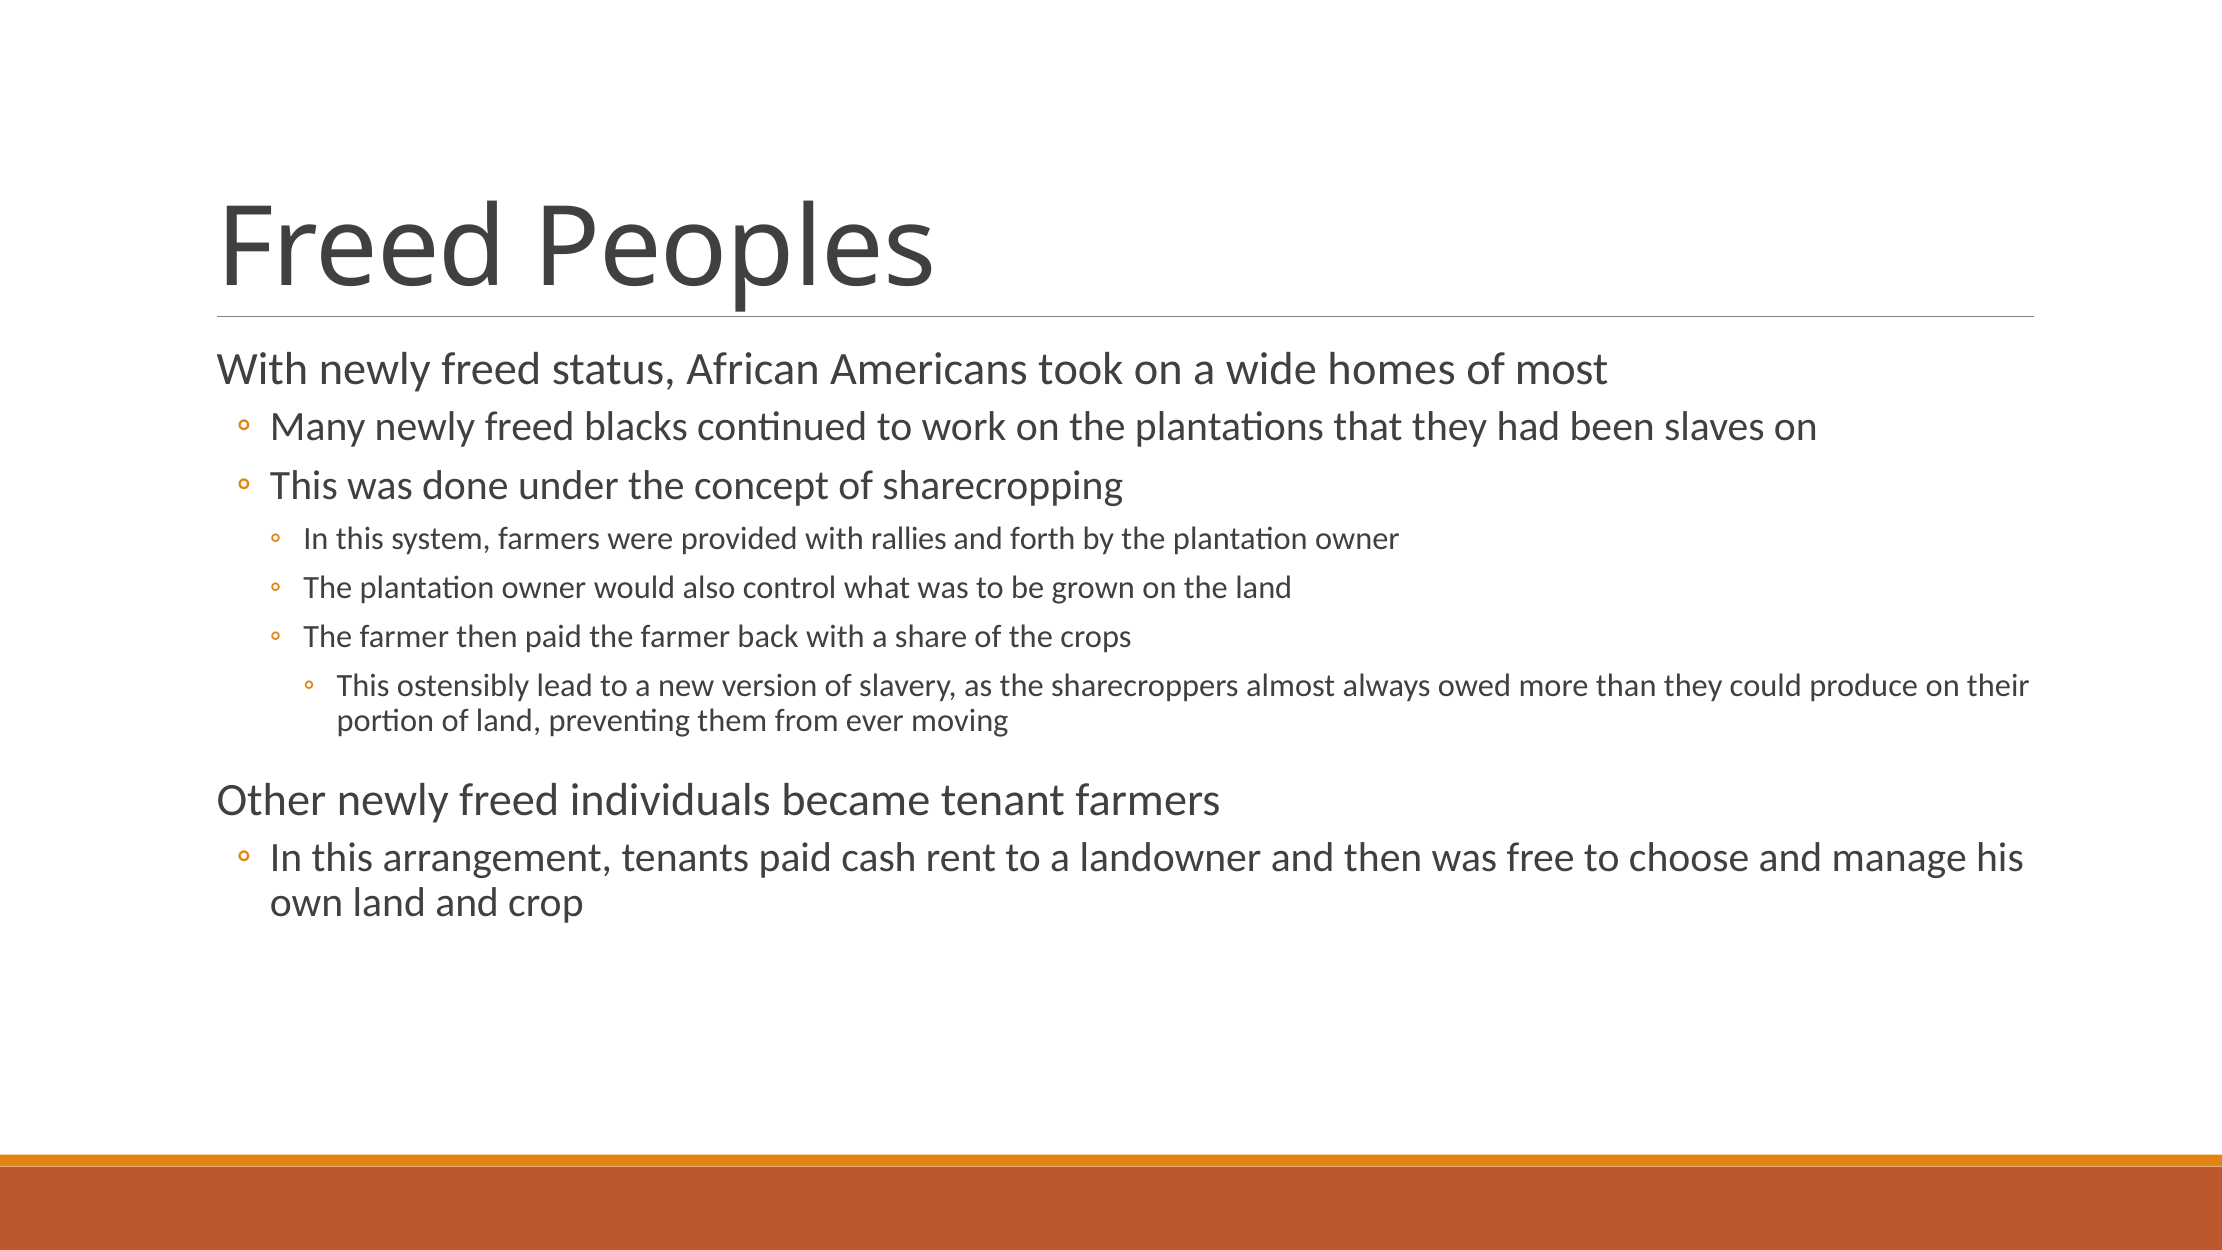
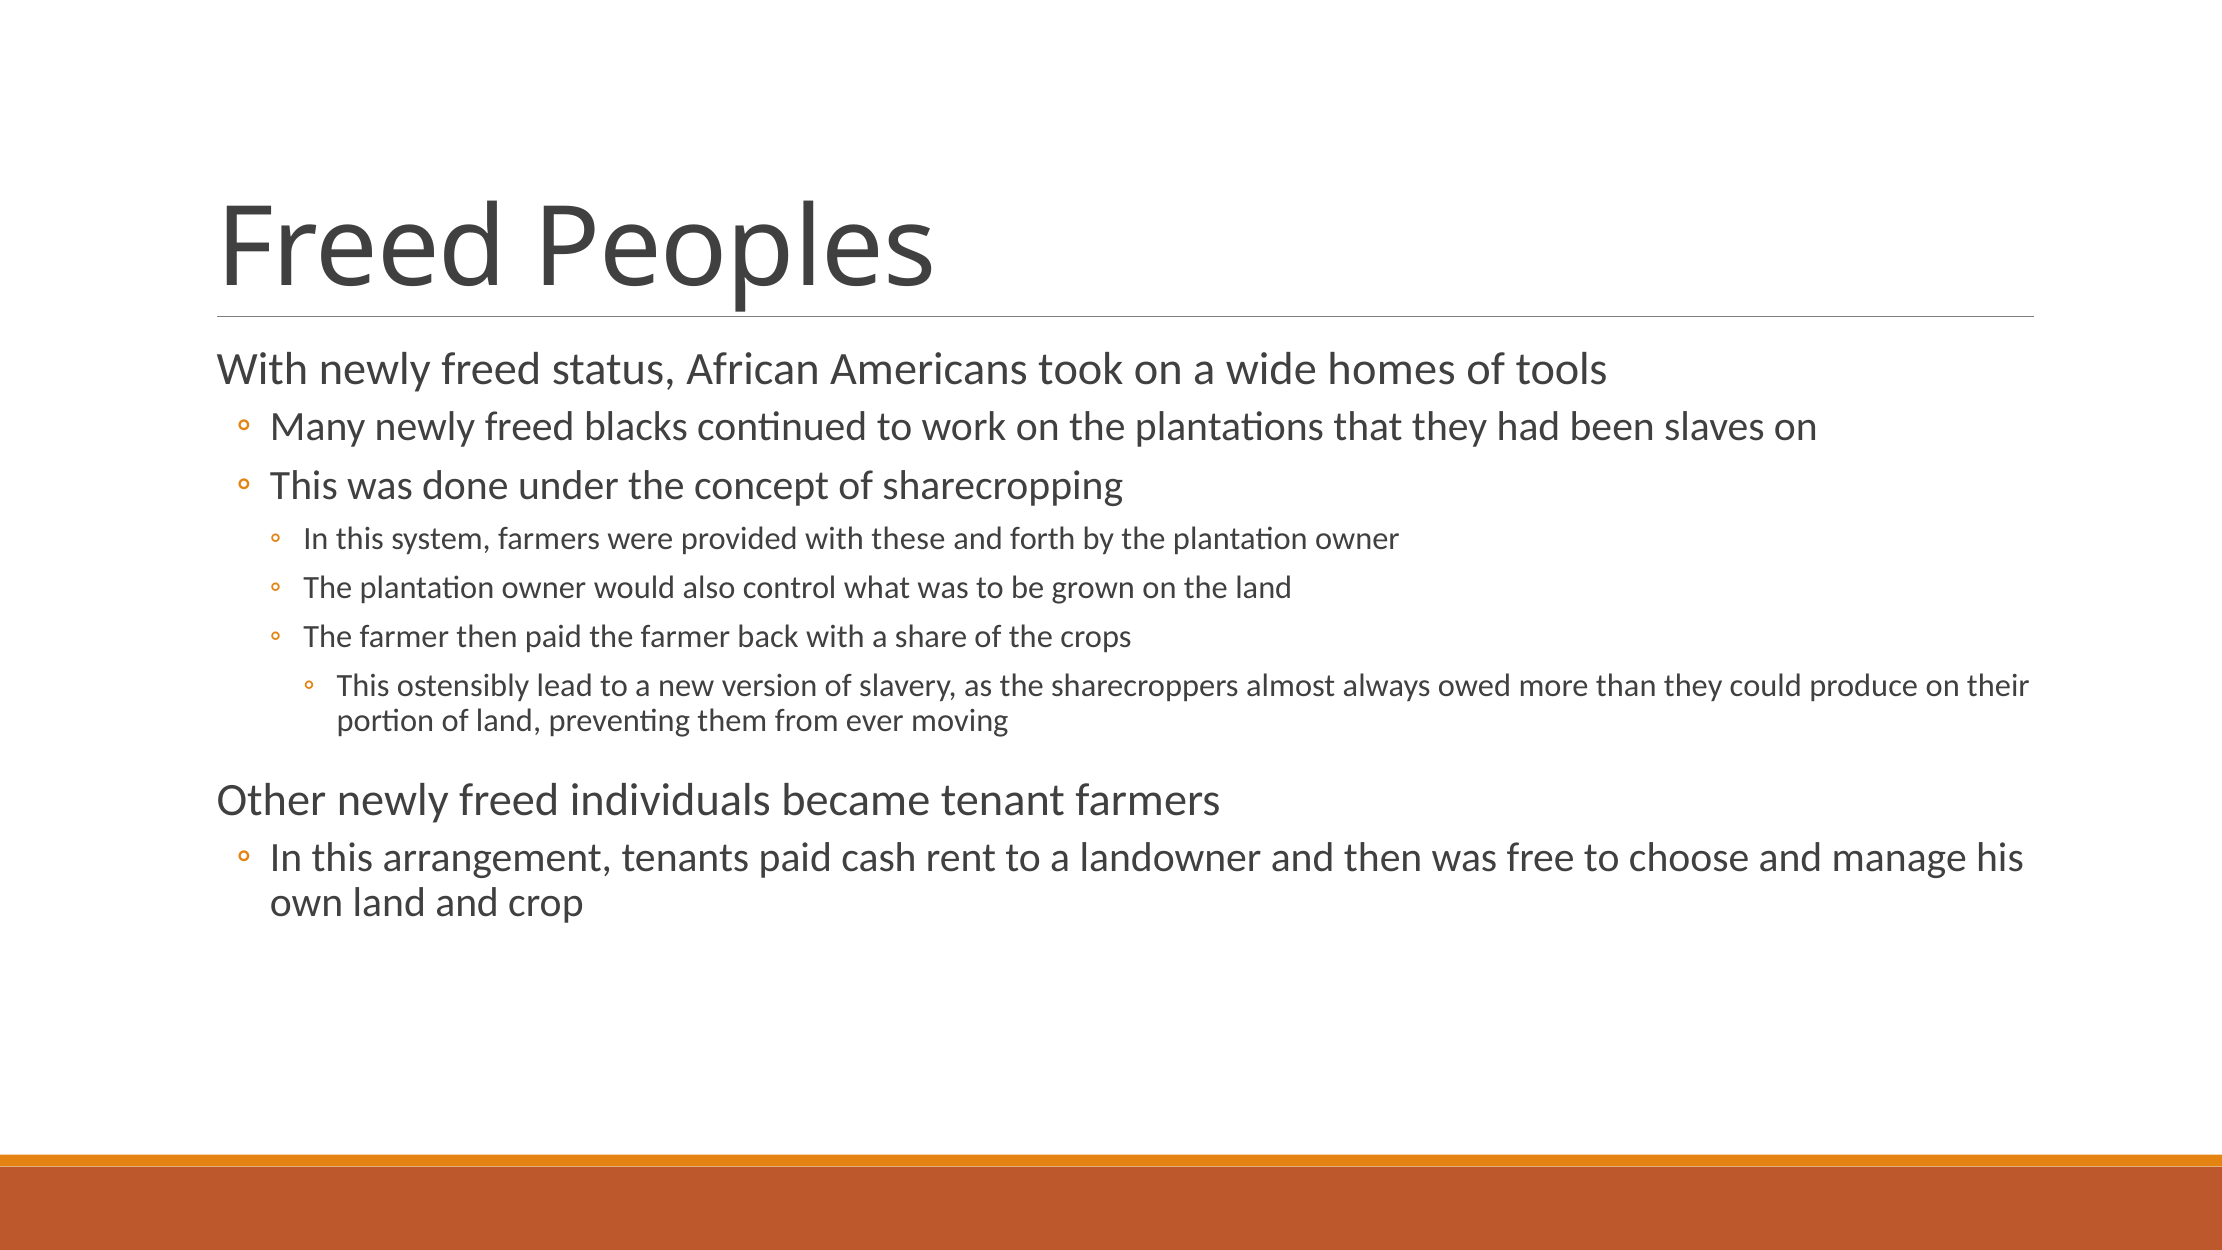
most: most -> tools
rallies: rallies -> these
